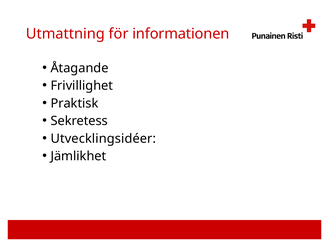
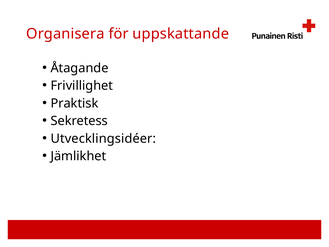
Utmattning: Utmattning -> Organisera
informationen: informationen -> uppskattande
